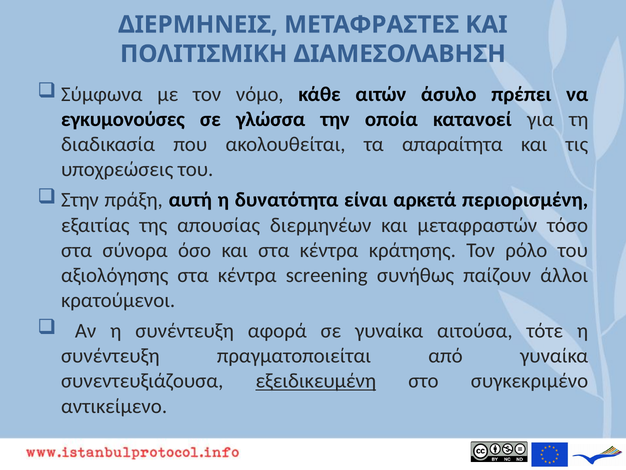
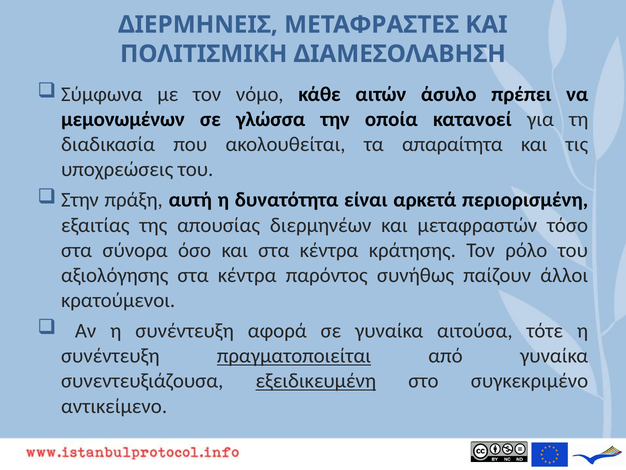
εγκυμονούσες: εγκυμονούσες -> μεμονωμένων
screening: screening -> παρόντος
πραγματοποιείται underline: none -> present
